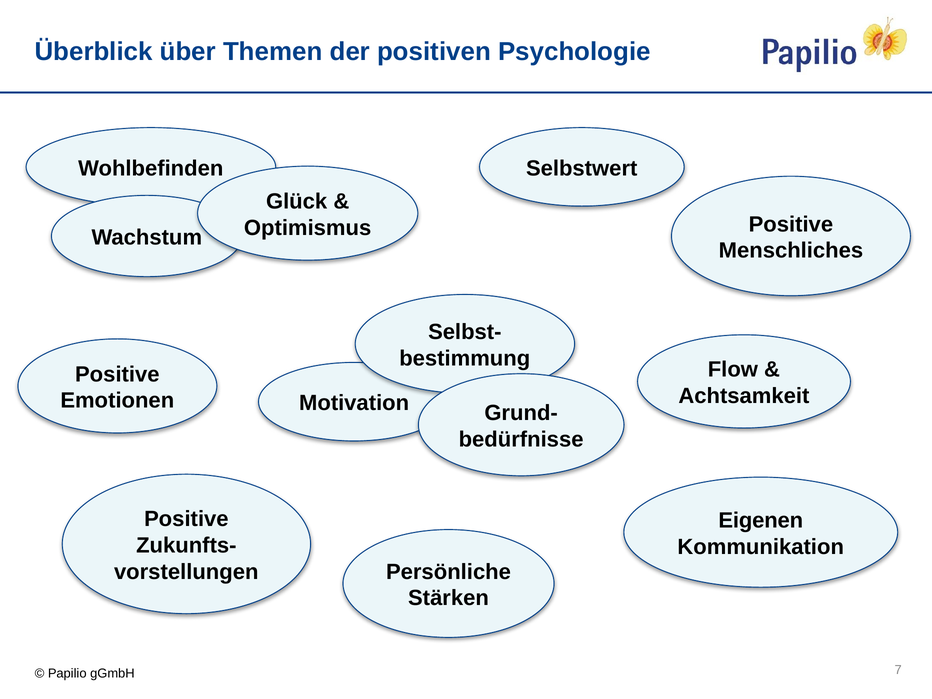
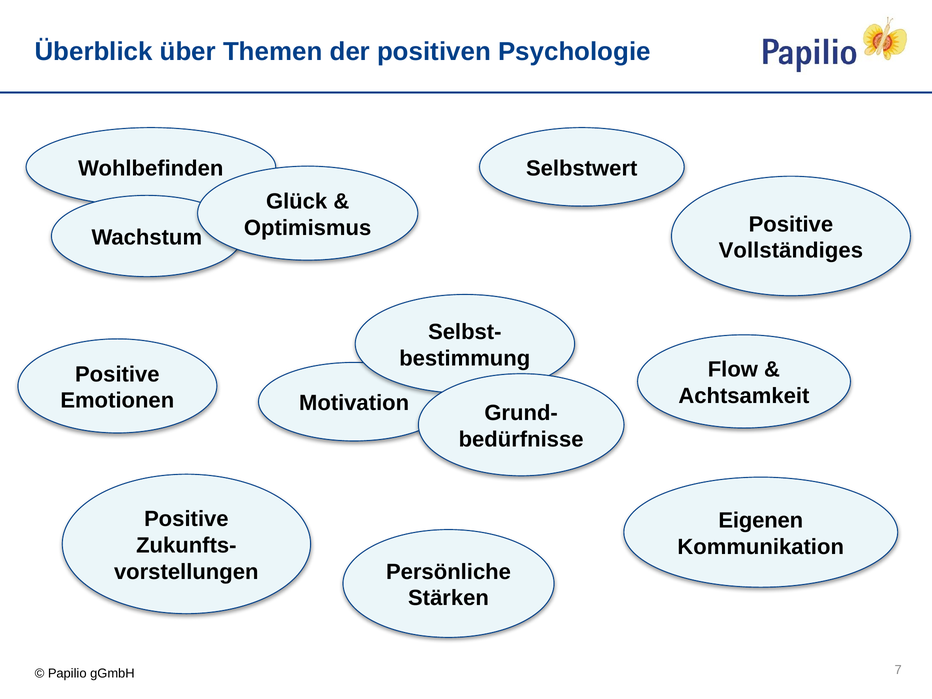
Menschliches: Menschliches -> Vollständiges
